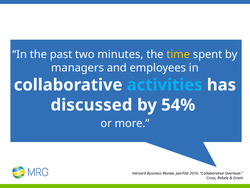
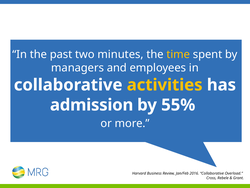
activities colour: light blue -> yellow
discussed: discussed -> admission
54%: 54% -> 55%
